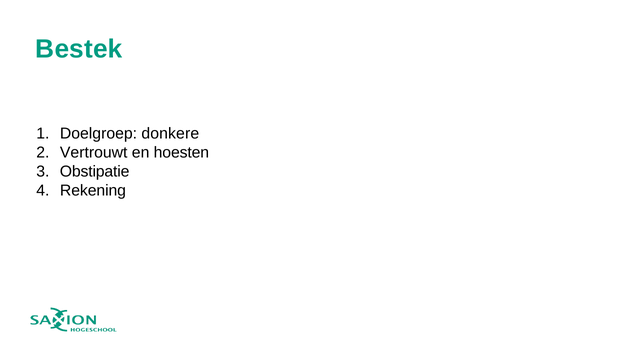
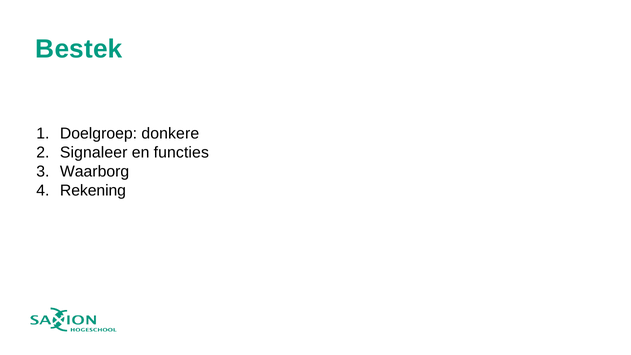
Vertrouwt: Vertrouwt -> Signaleer
hoesten: hoesten -> functies
Obstipatie: Obstipatie -> Waarborg
